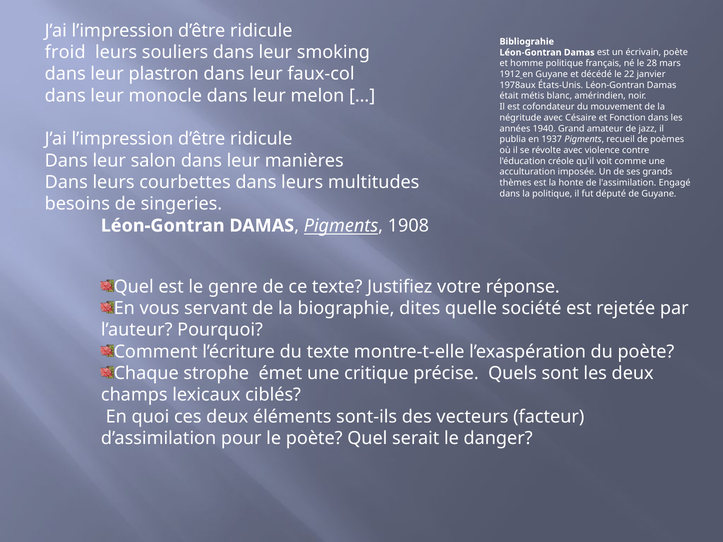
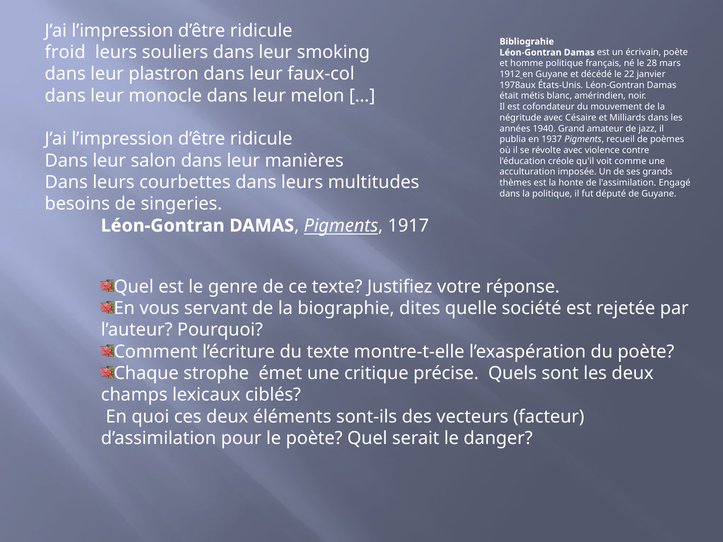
Fonction: Fonction -> Milliards
1908: 1908 -> 1917
